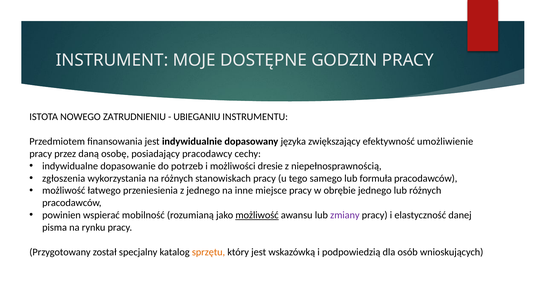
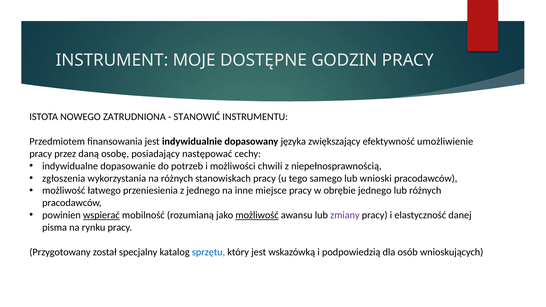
ZATRUDNIENIU: ZATRUDNIENIU -> ZATRUDNIONA
UBIEGANIU: UBIEGANIU -> STANOWIĆ
pracodawcy: pracodawcy -> następować
dresie: dresie -> chwili
formuła: formuła -> wnioski
wspierać underline: none -> present
sprzętu colour: orange -> blue
